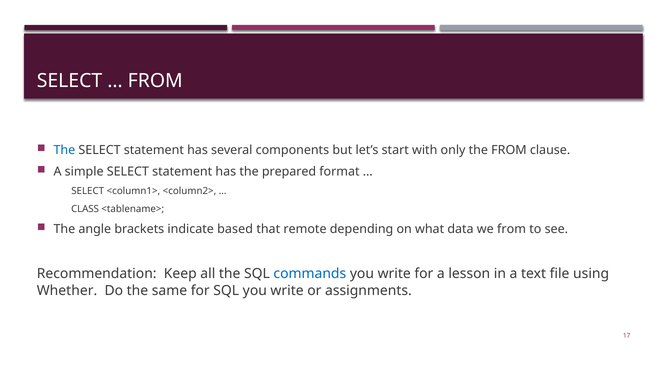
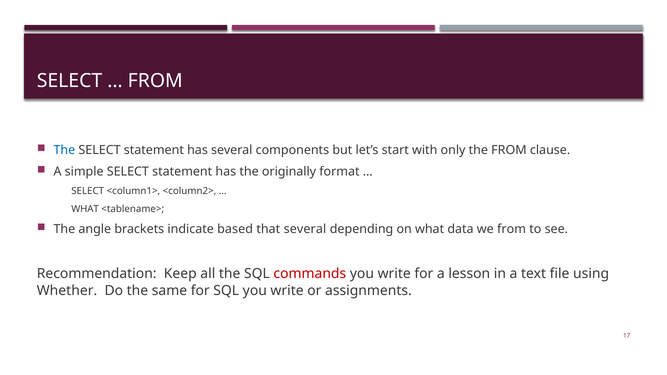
prepared: prepared -> originally
CLASS at (85, 209): CLASS -> WHAT
that remote: remote -> several
commands colour: blue -> red
